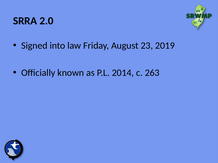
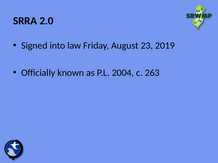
2014: 2014 -> 2004
